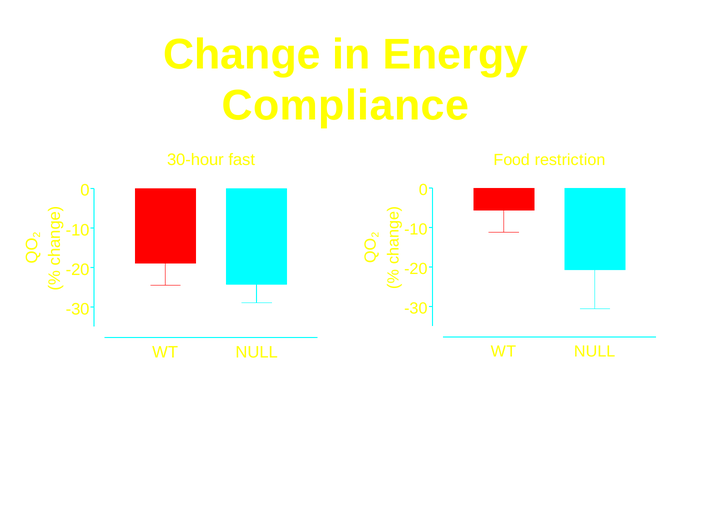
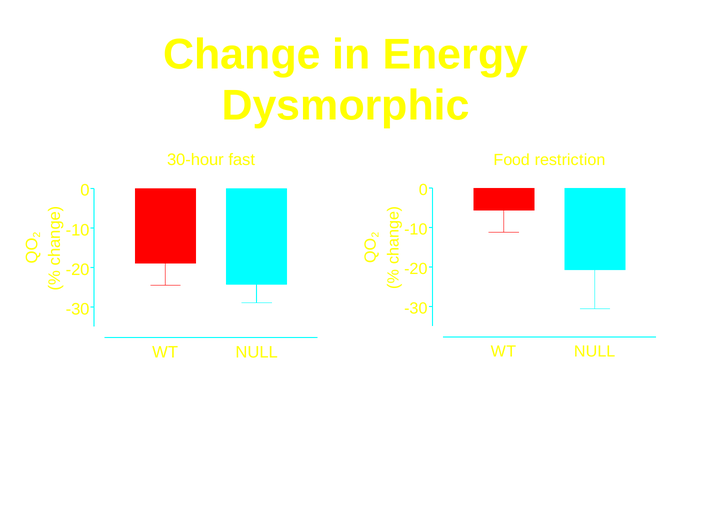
Compliance: Compliance -> Dysmorphic
